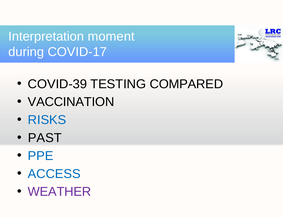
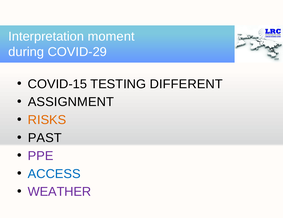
COVID-17: COVID-17 -> COVID-29
COVID-39: COVID-39 -> COVID-15
COMPARED: COMPARED -> DIFFERENT
VACCINATION: VACCINATION -> ASSIGNMENT
RISKS colour: blue -> orange
PPE colour: blue -> purple
